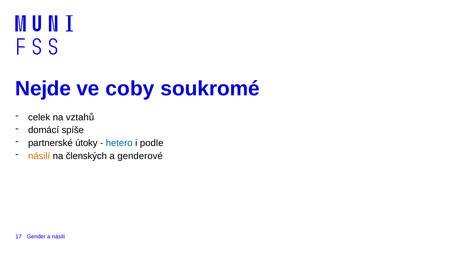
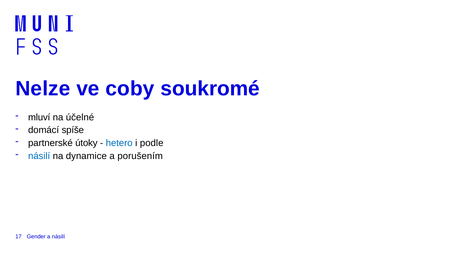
Nejde: Nejde -> Nelze
celek: celek -> mluví
vztahů: vztahů -> účelné
násilí at (39, 156) colour: orange -> blue
členských: členských -> dynamice
genderové: genderové -> porušením
